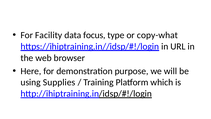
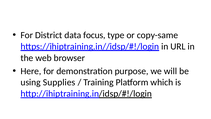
Facility: Facility -> District
copy-what: copy-what -> copy-same
